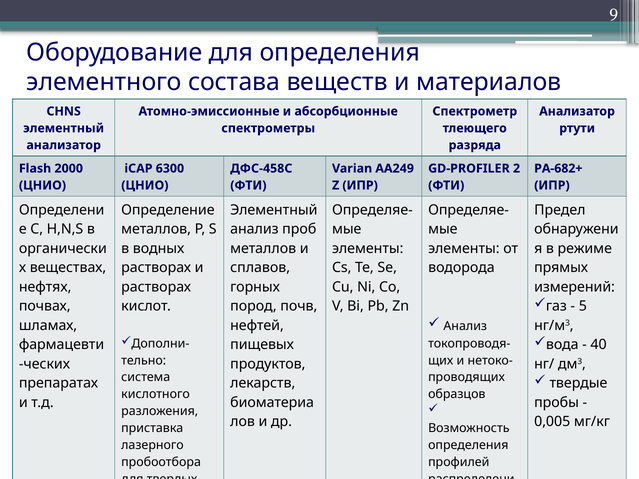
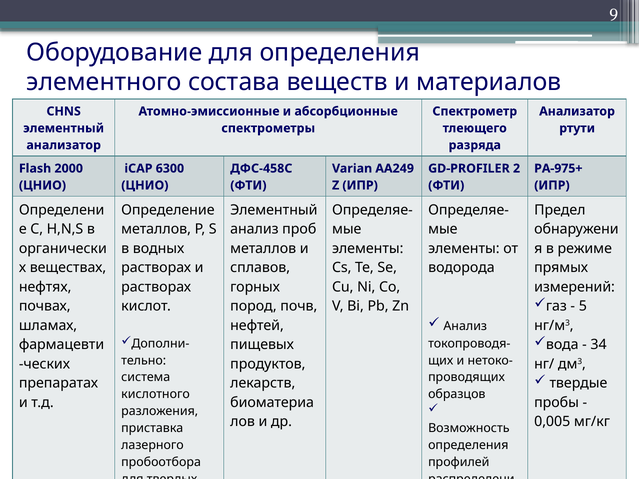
РА-682+: РА-682+ -> РА-975+
40: 40 -> 34
